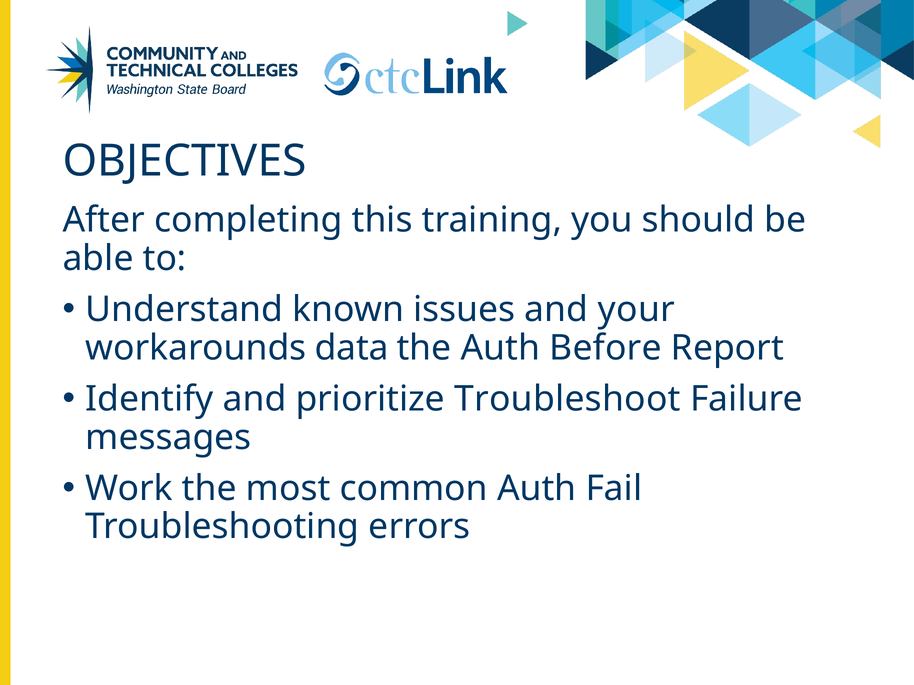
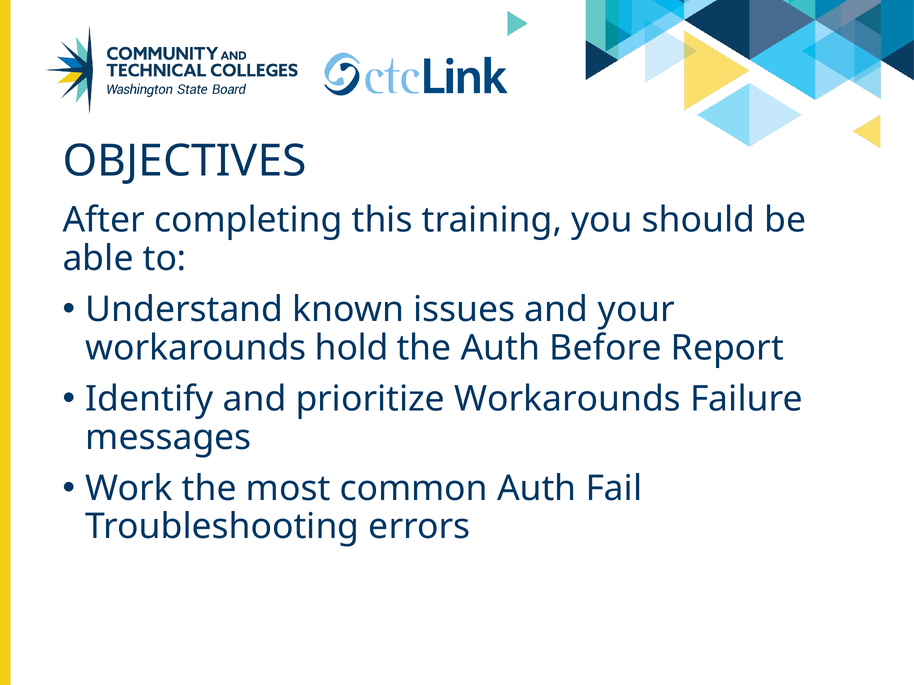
data: data -> hold
prioritize Troubleshoot: Troubleshoot -> Workarounds
